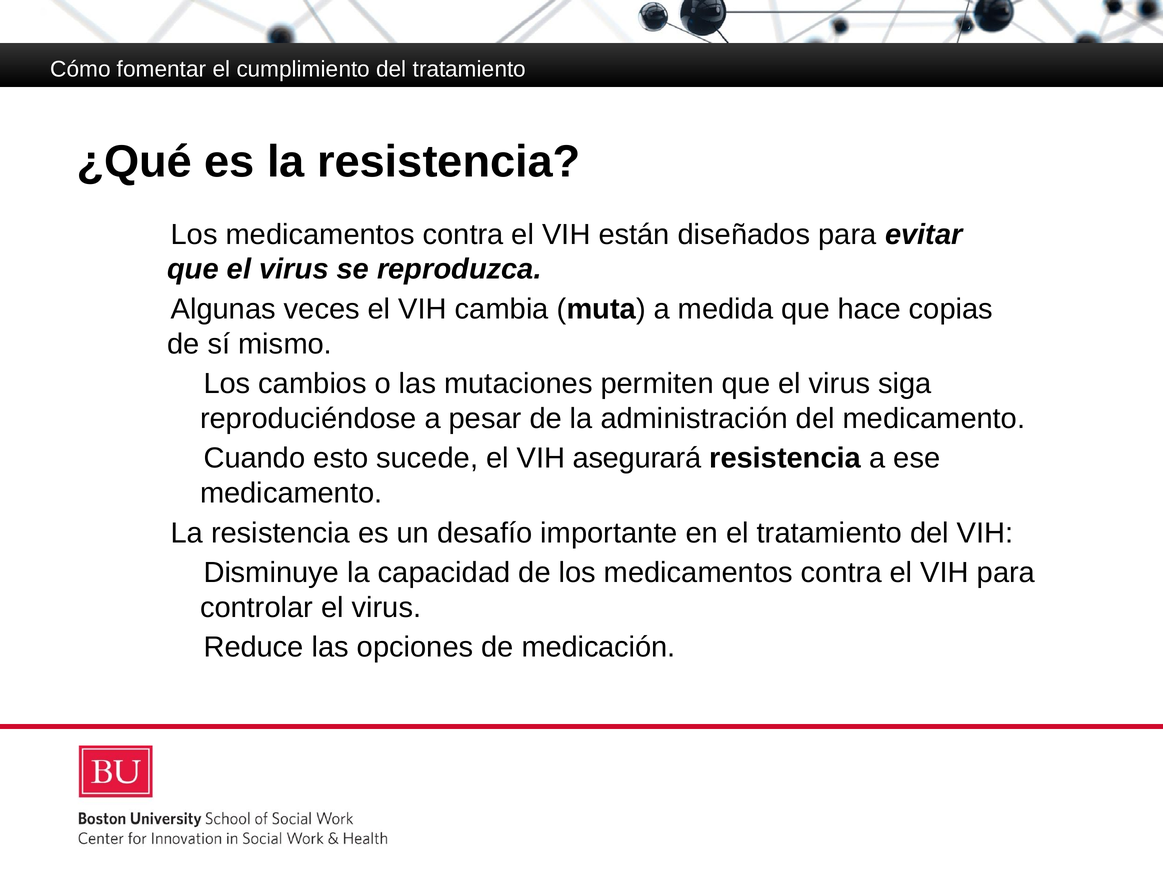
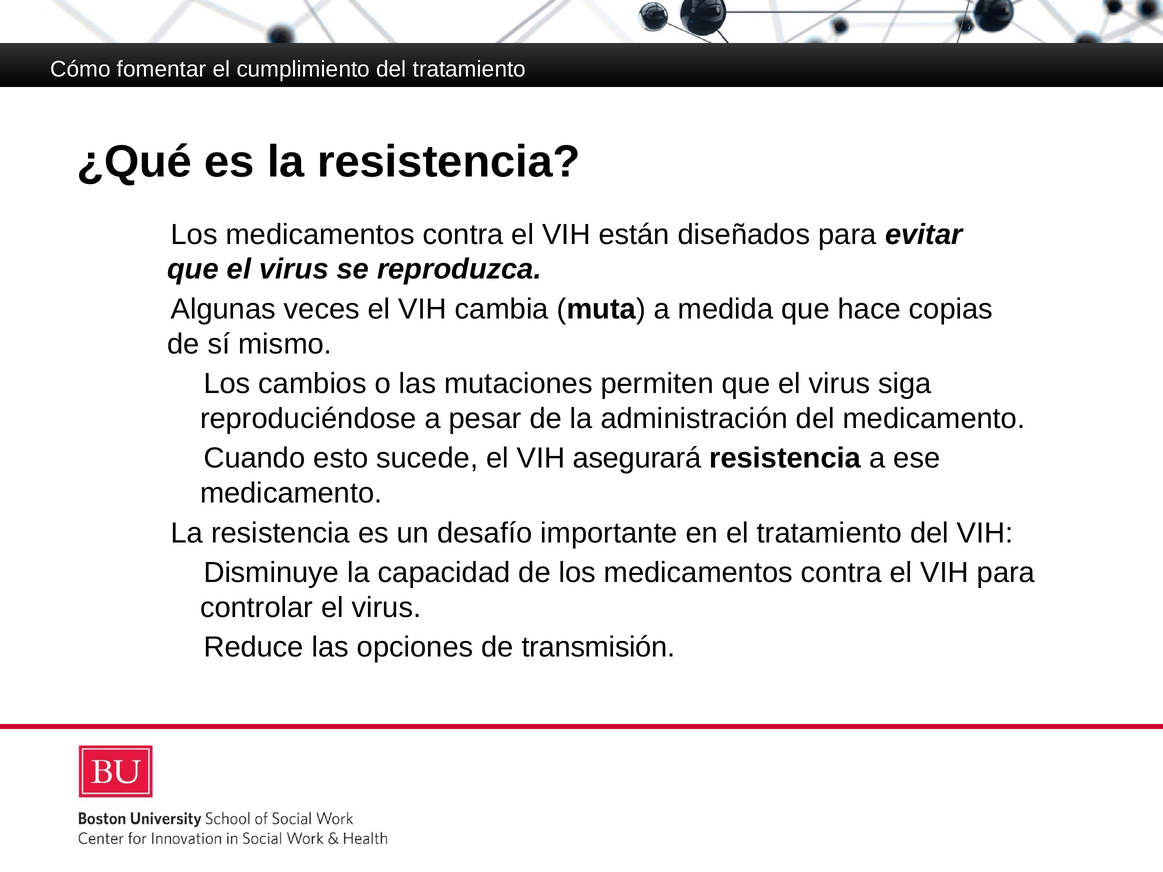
medicación: medicación -> transmisión
